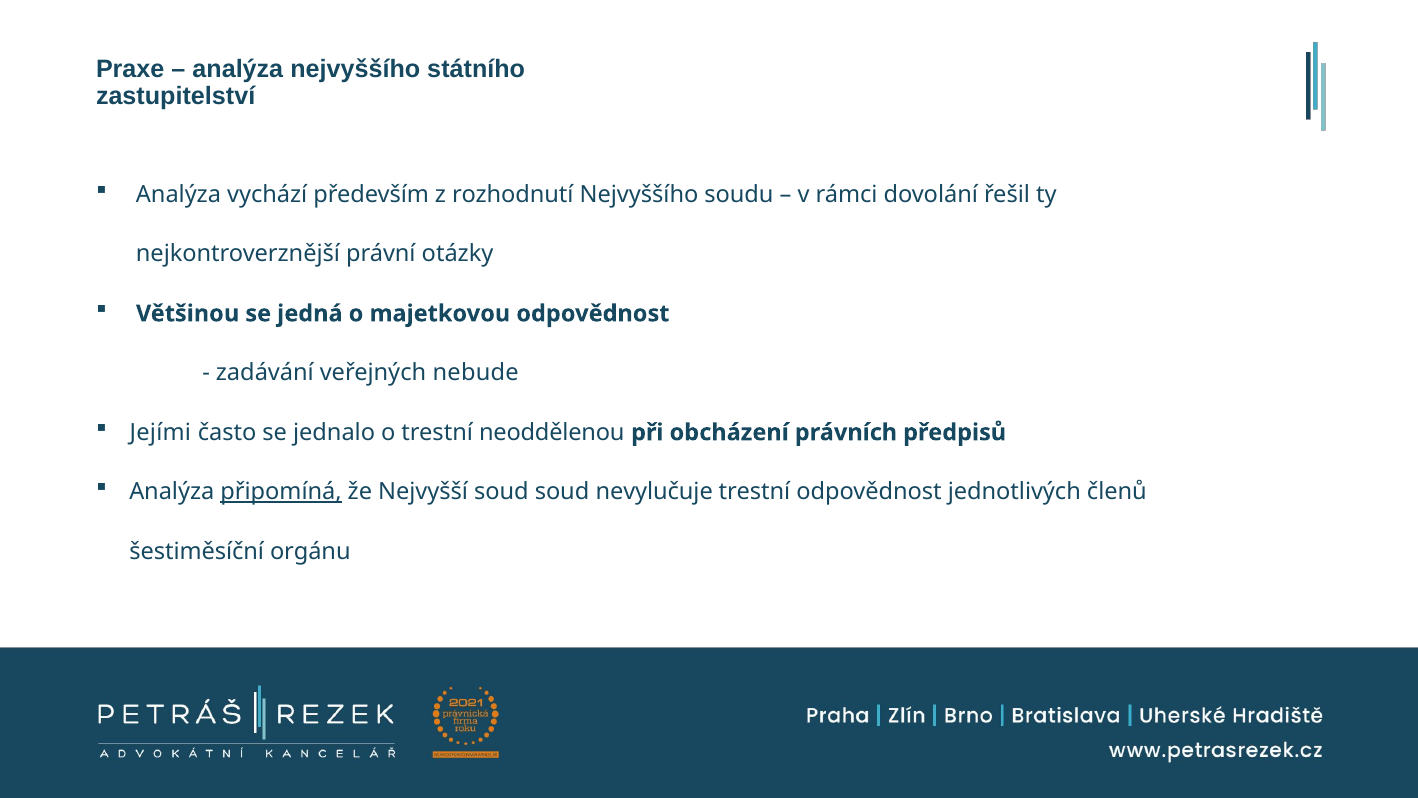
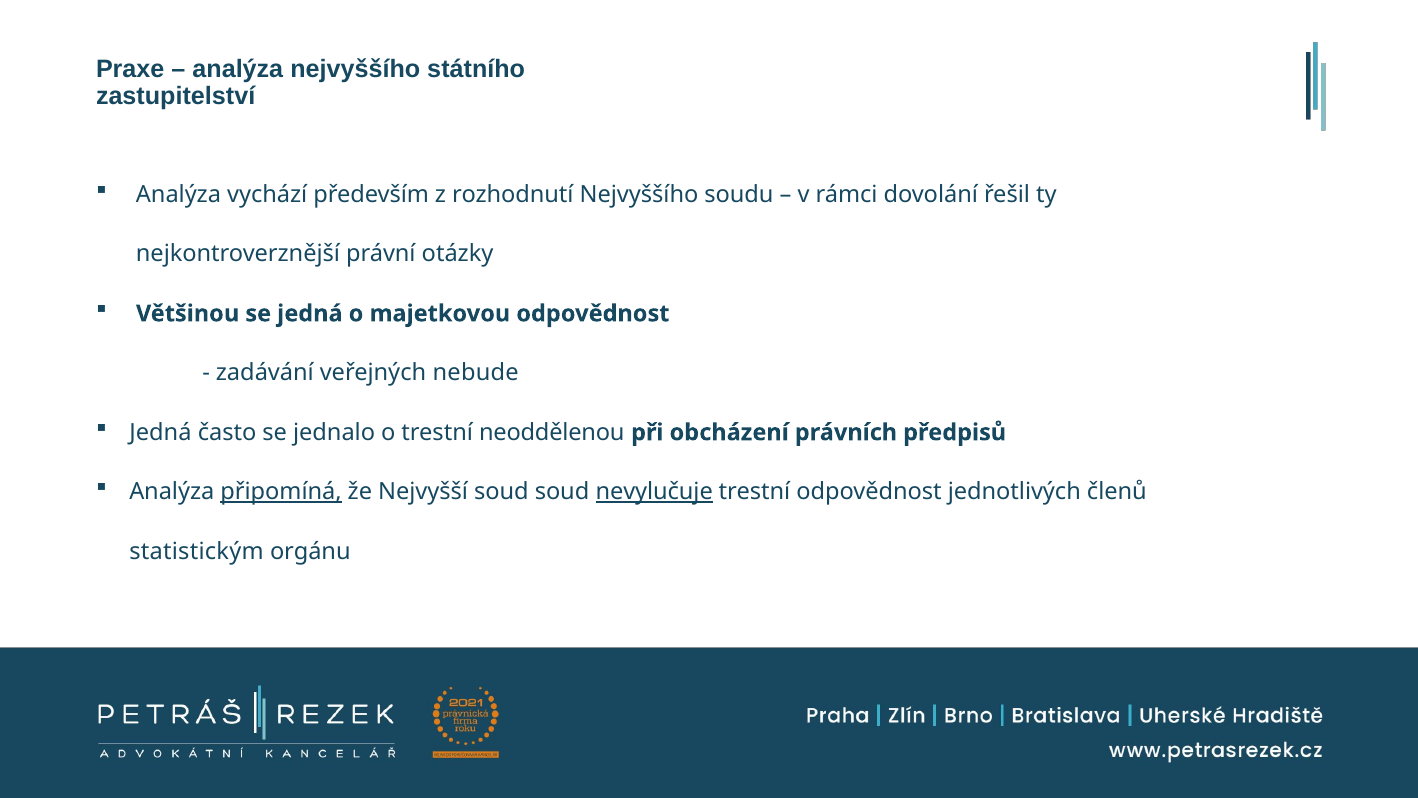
Jejími at (160, 432): Jejími -> Jedná
nevylučuje underline: none -> present
šestiměsíční: šestiměsíční -> statistickým
